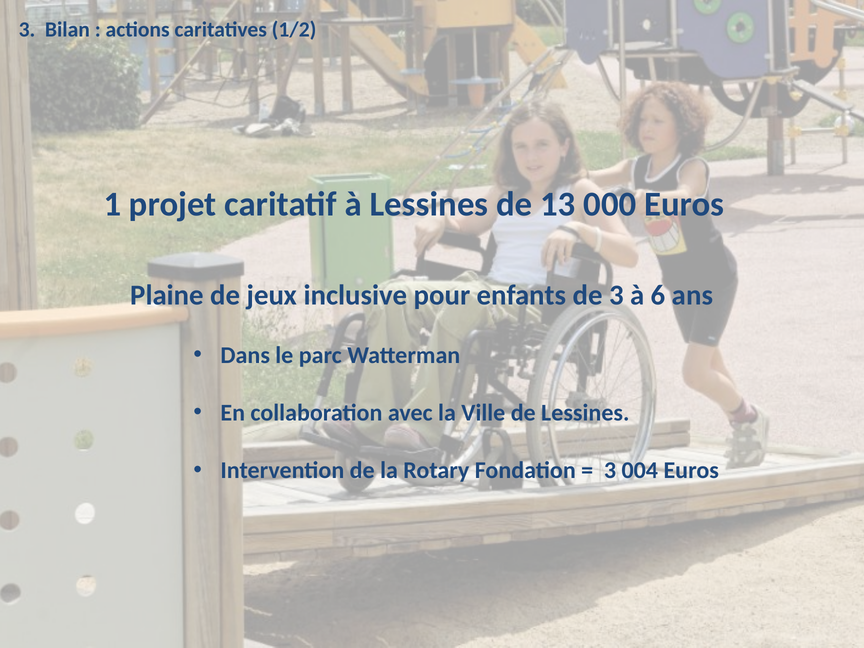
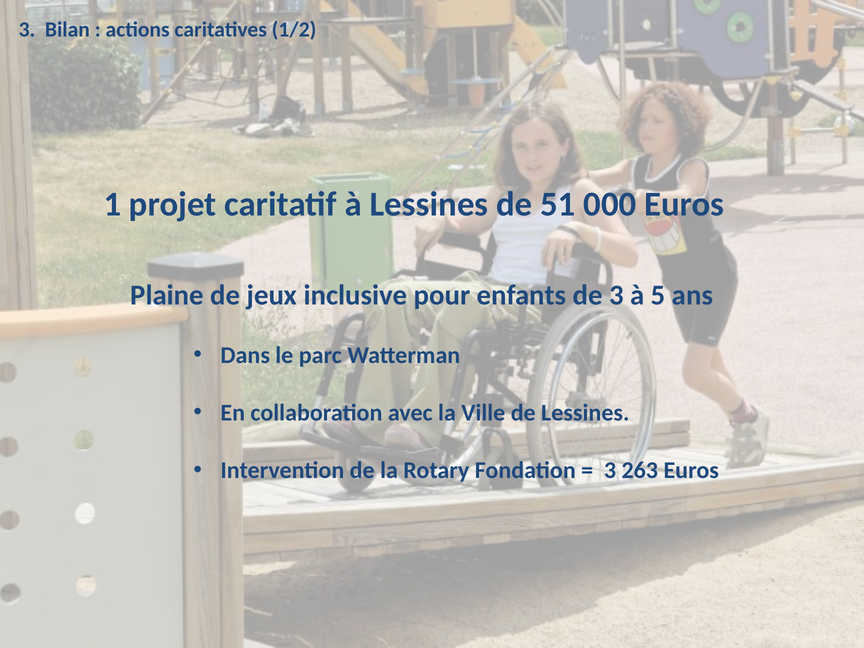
13: 13 -> 51
6: 6 -> 5
004: 004 -> 263
